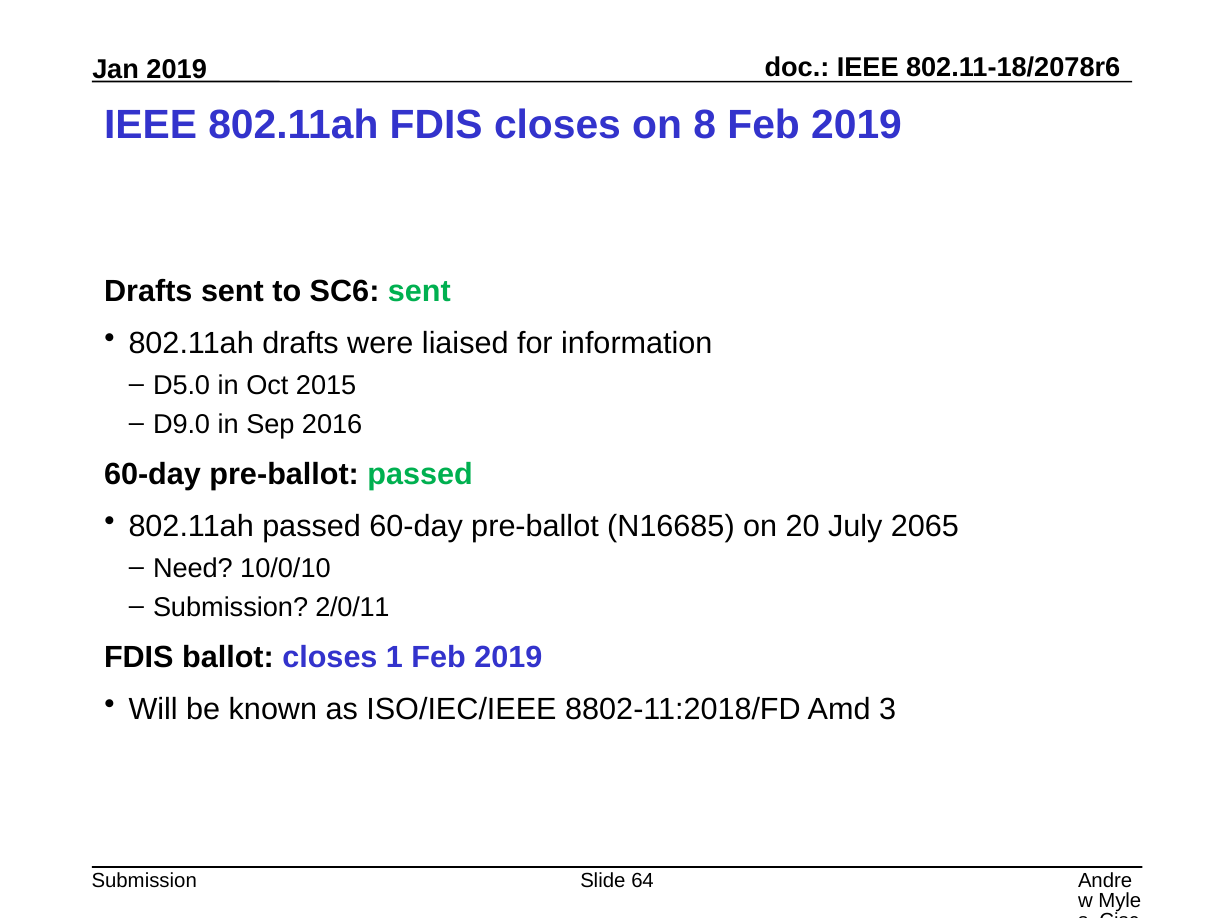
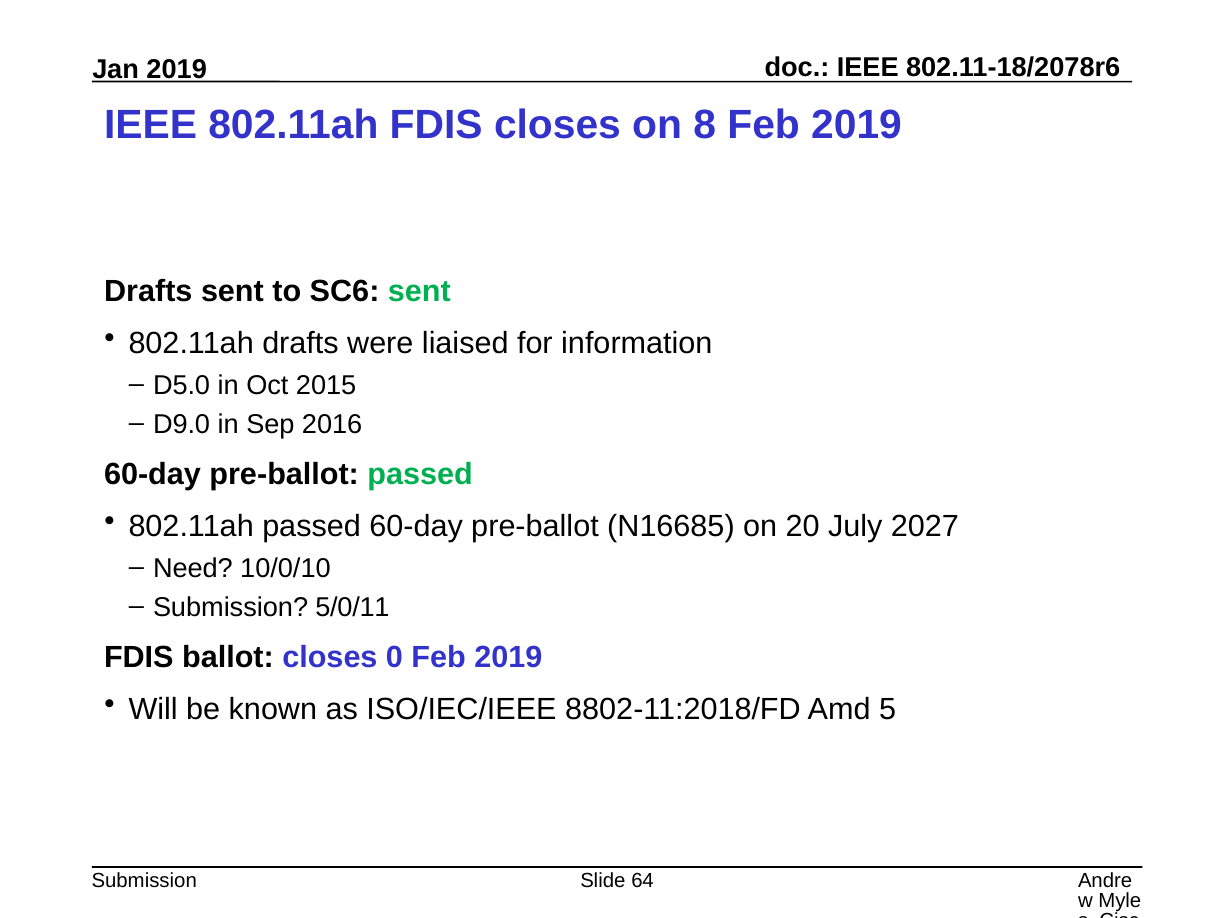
2065: 2065 -> 2027
2/0/11: 2/0/11 -> 5/0/11
1: 1 -> 0
3: 3 -> 5
